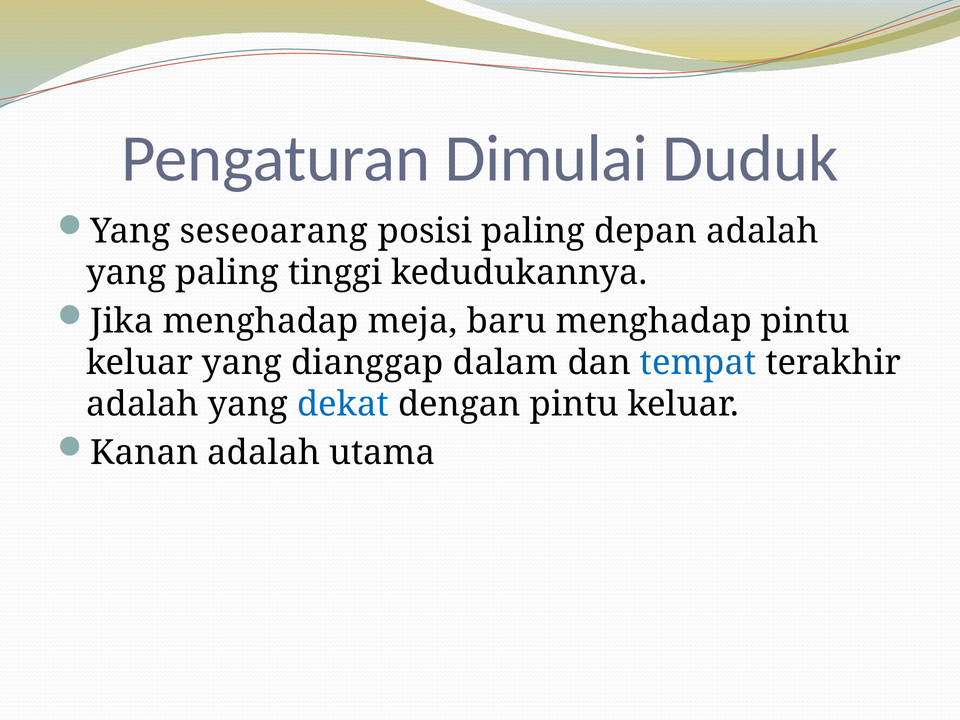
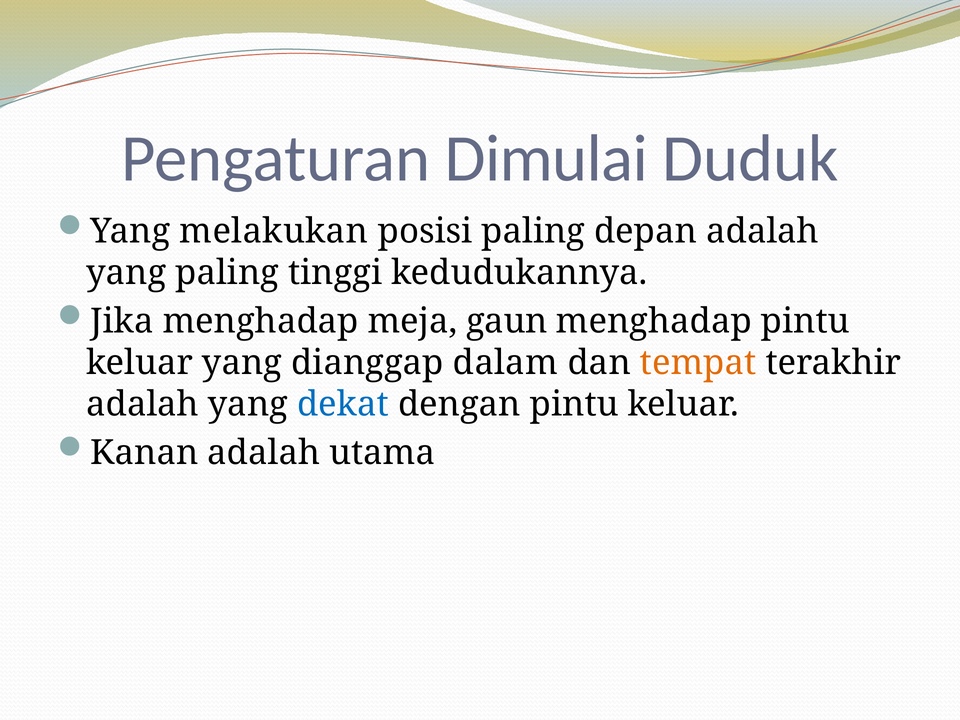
seseoarang: seseoarang -> melakukan
baru: baru -> gaun
tempat colour: blue -> orange
